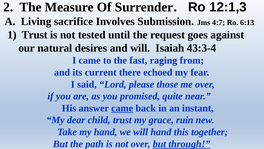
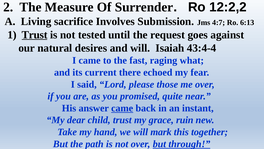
12:1,3: 12:1,3 -> 12:2,2
Trust at (35, 35) underline: none -> present
43:3-4: 43:3-4 -> 43:4-4
from: from -> what
will hand: hand -> mark
